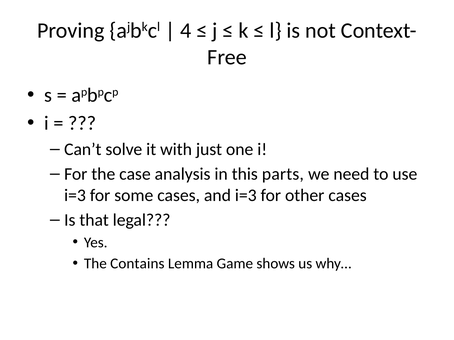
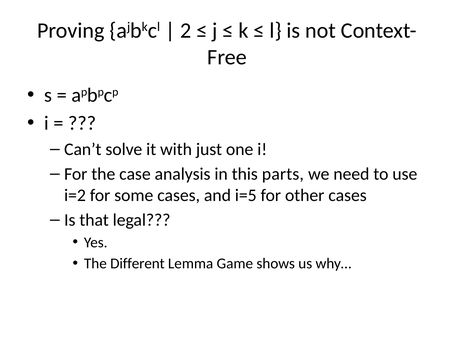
4: 4 -> 2
i=3 at (75, 196): i=3 -> i=2
and i=3: i=3 -> i=5
Contains: Contains -> Different
